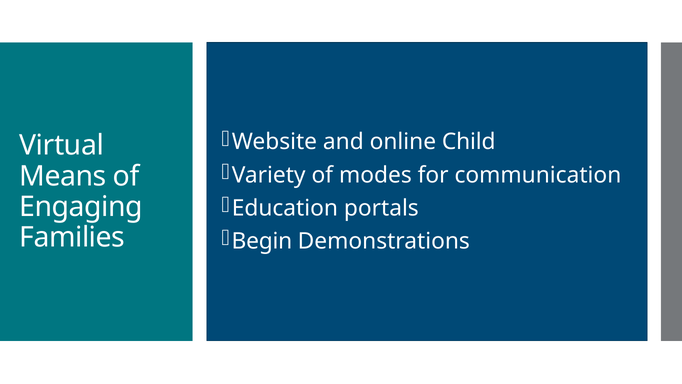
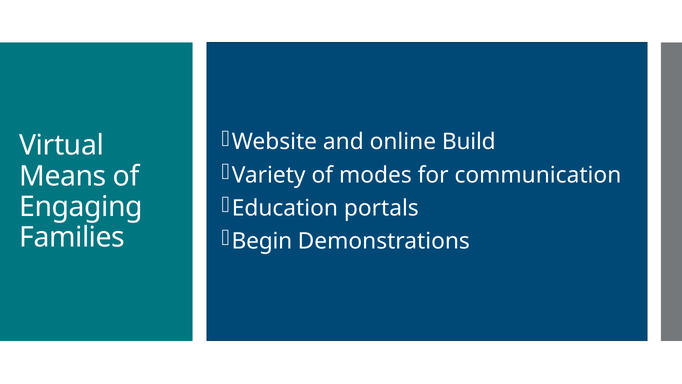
Child: Child -> Build
